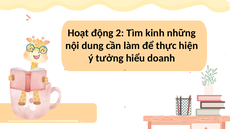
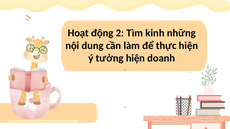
tưởng hiểu: hiểu -> hiện
